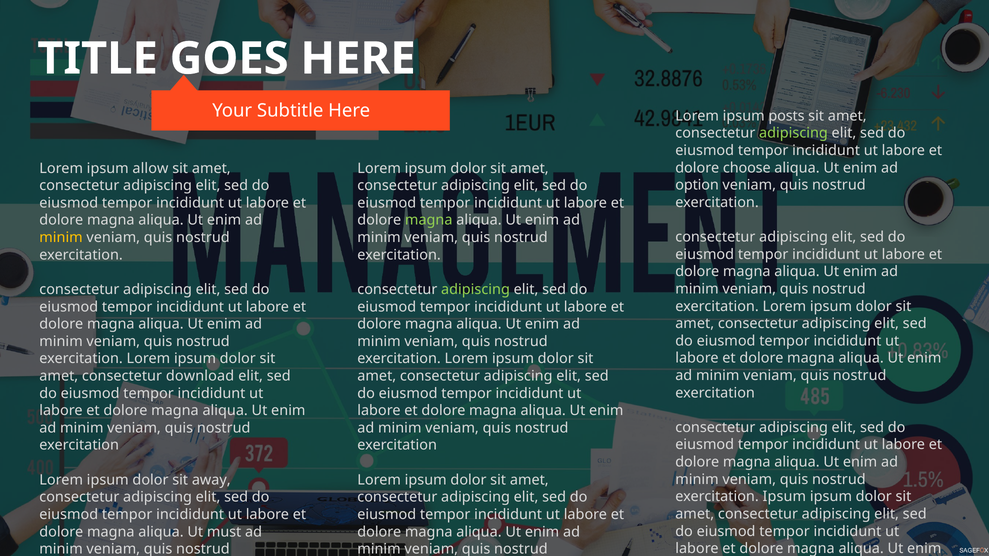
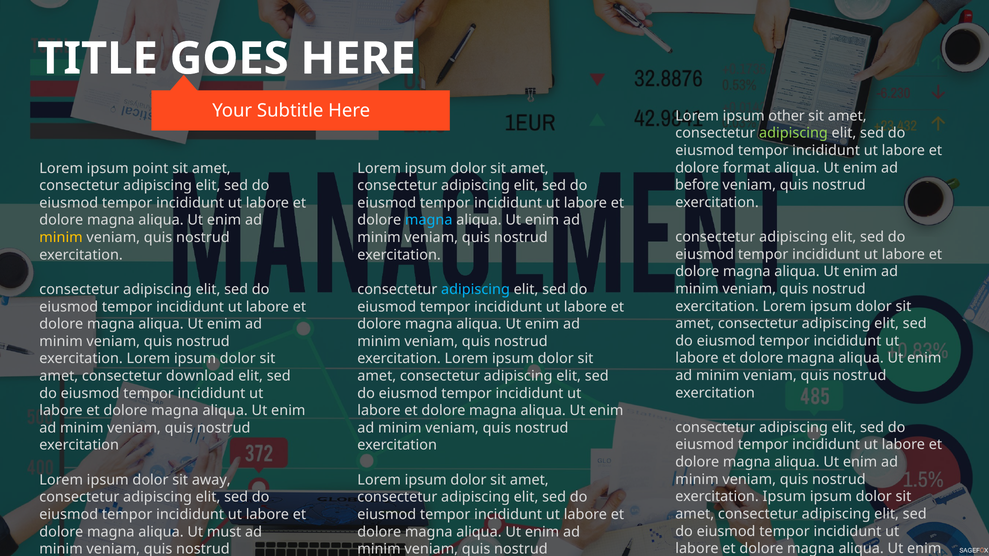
posts: posts -> other
choose: choose -> format
allow: allow -> point
option: option -> before
magna at (429, 220) colour: light green -> light blue
adipiscing at (475, 290) colour: light green -> light blue
